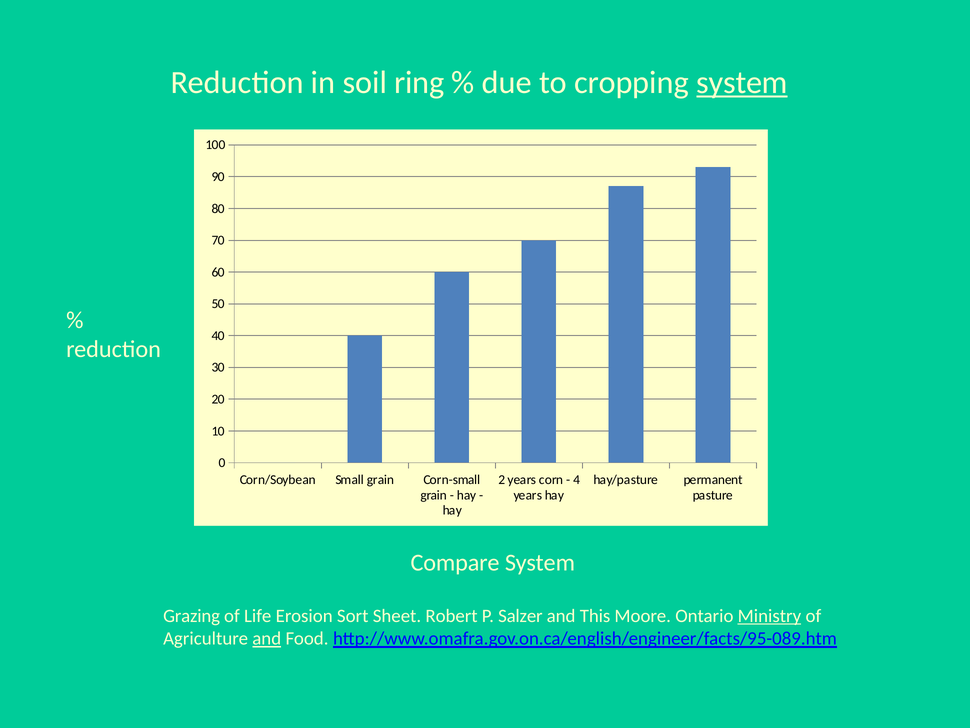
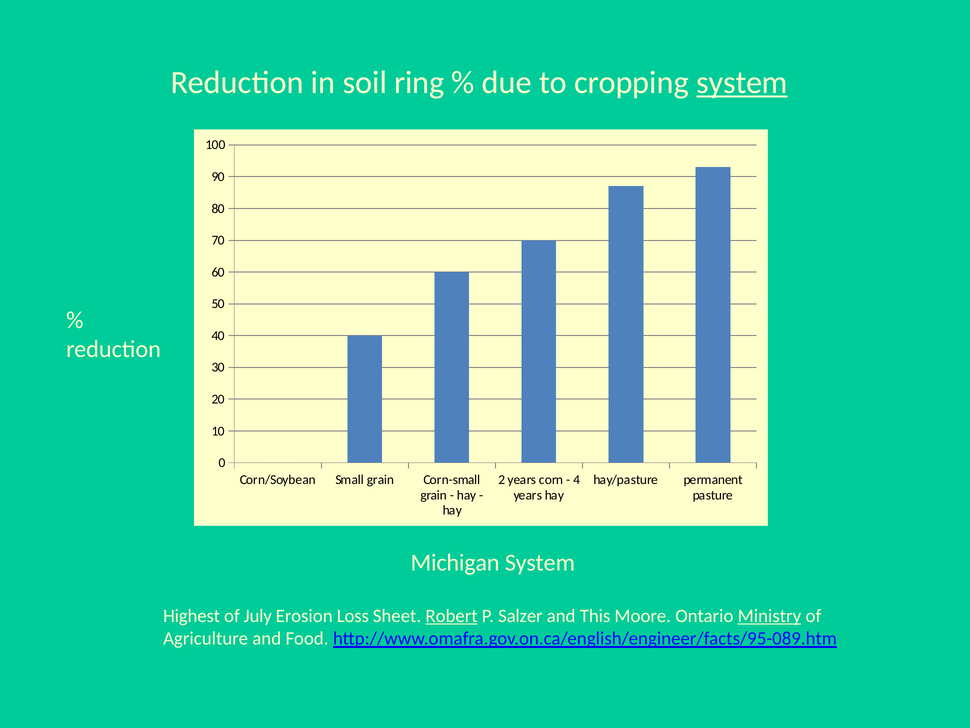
Compare: Compare -> Michigan
Grazing: Grazing -> Highest
Life: Life -> July
Sort: Sort -> Loss
Robert underline: none -> present
and at (267, 638) underline: present -> none
